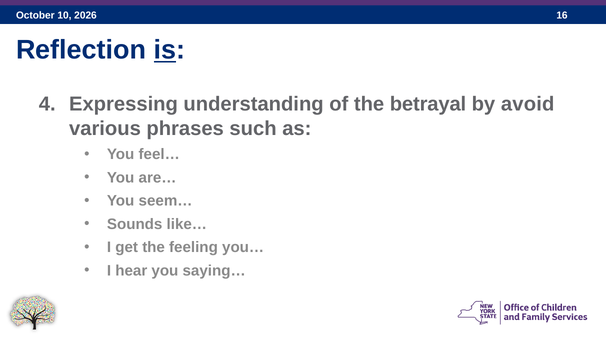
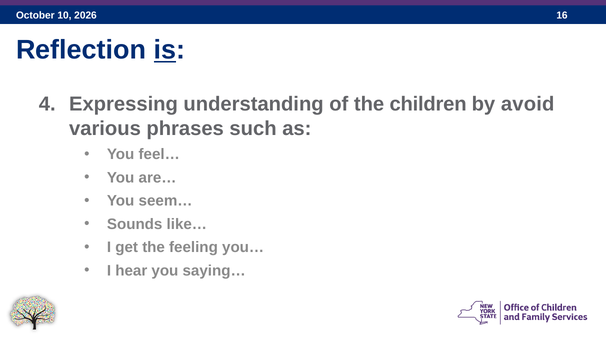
betrayal: betrayal -> children
